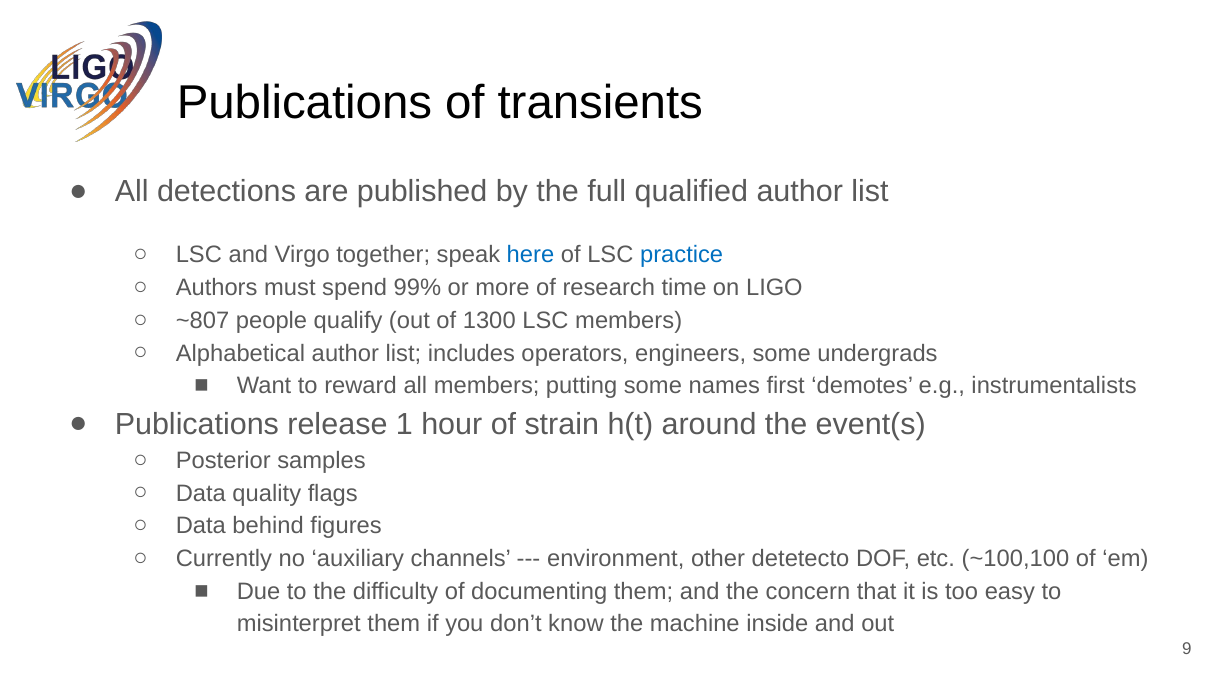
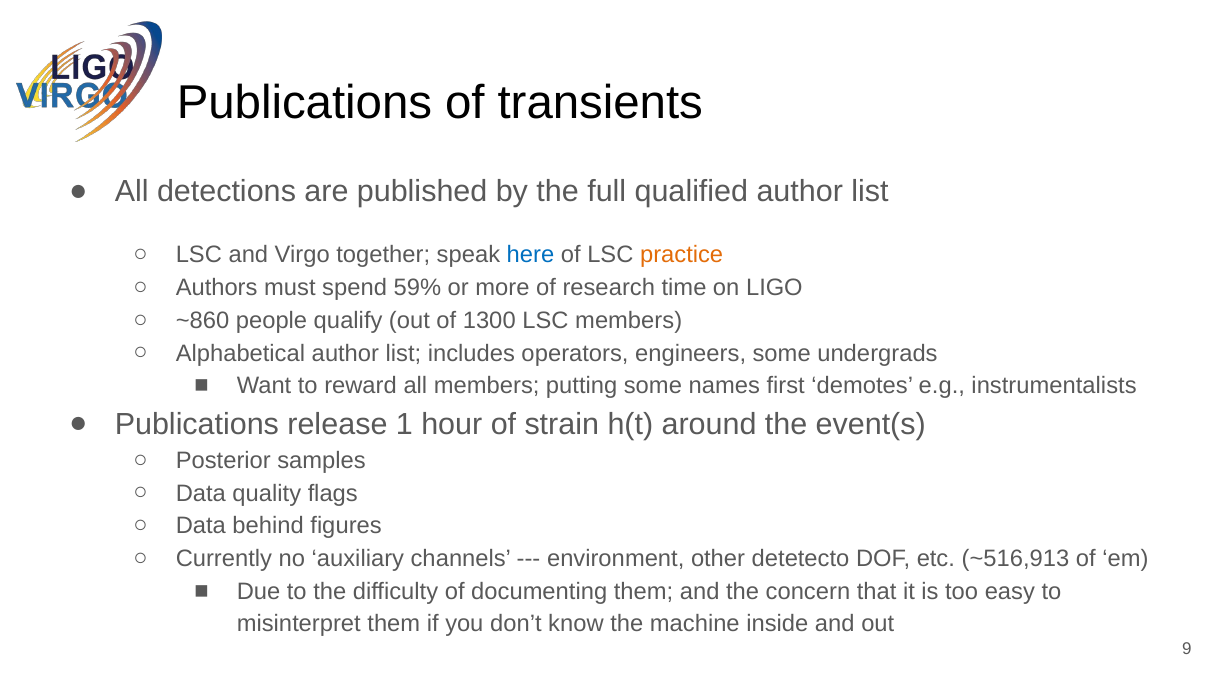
practice colour: blue -> orange
99%: 99% -> 59%
~807: ~807 -> ~860
~100,100: ~100,100 -> ~516,913
